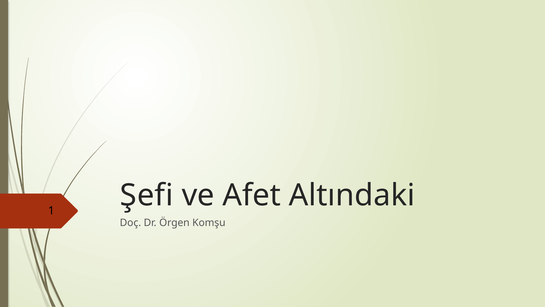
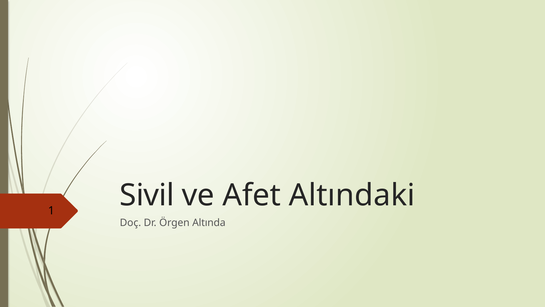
Şefi: Şefi -> Sivil
Komşu: Komşu -> Altında
